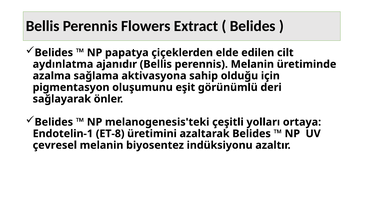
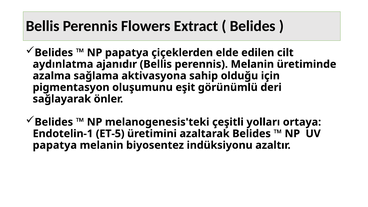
ET-8: ET-8 -> ET-5
çevresel at (55, 145): çevresel -> papatya
